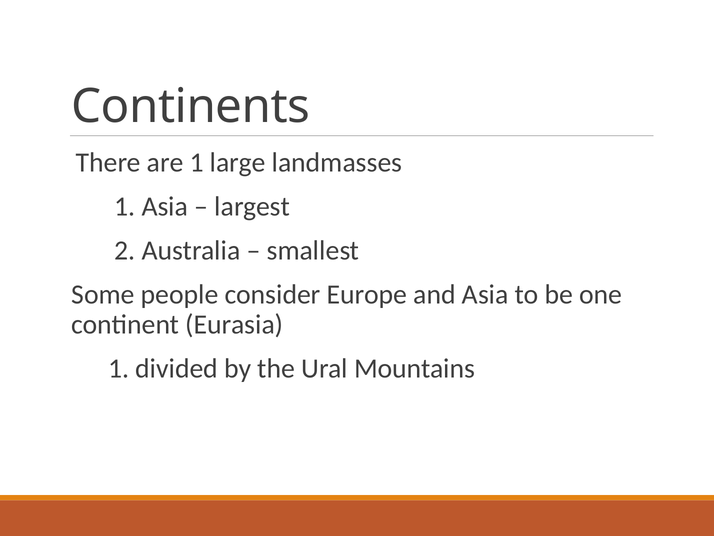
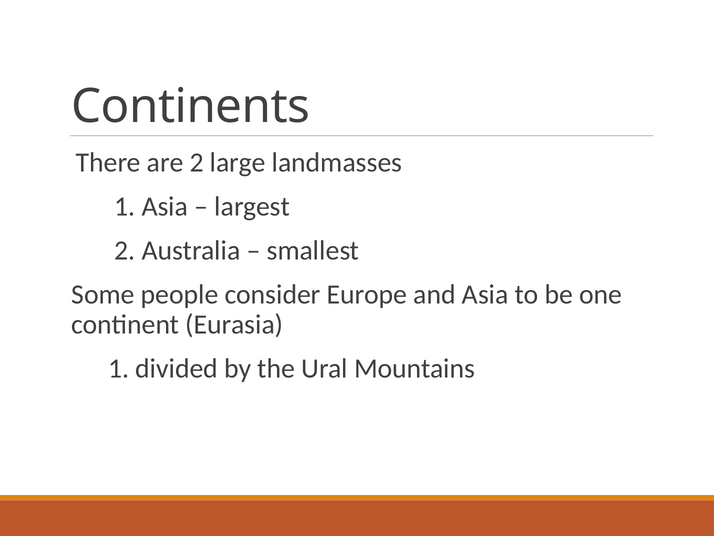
are 1: 1 -> 2
